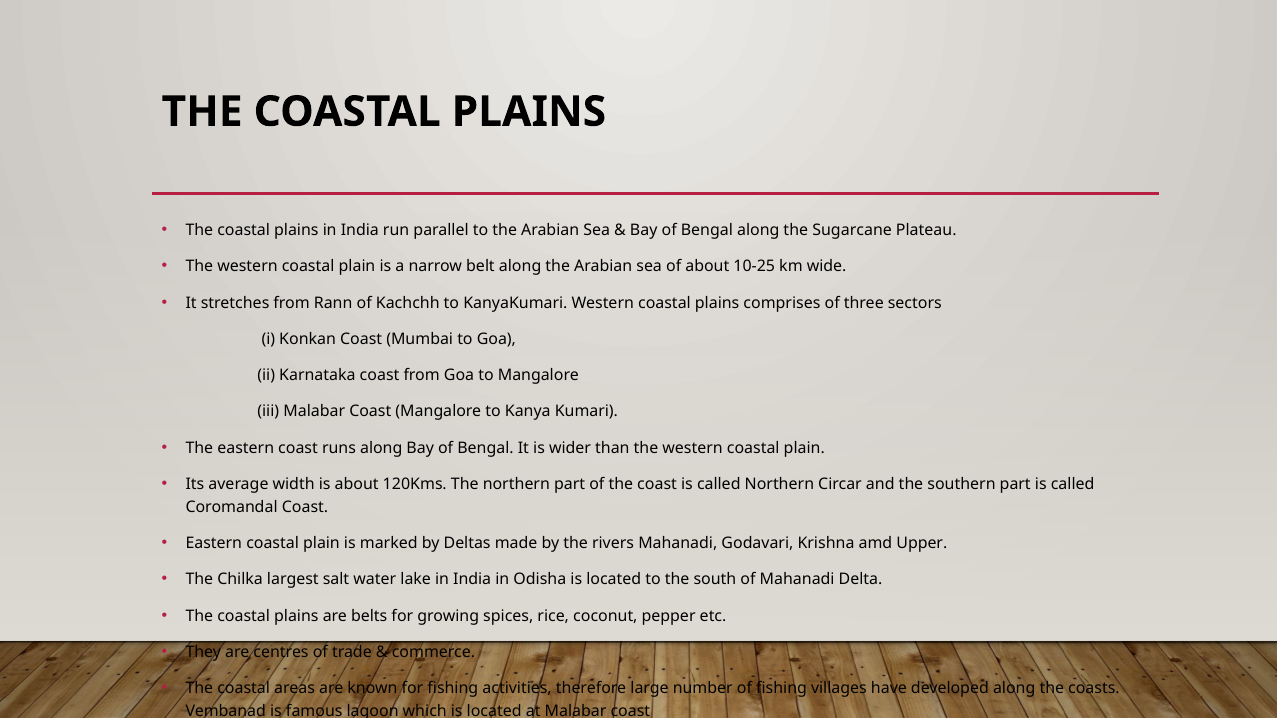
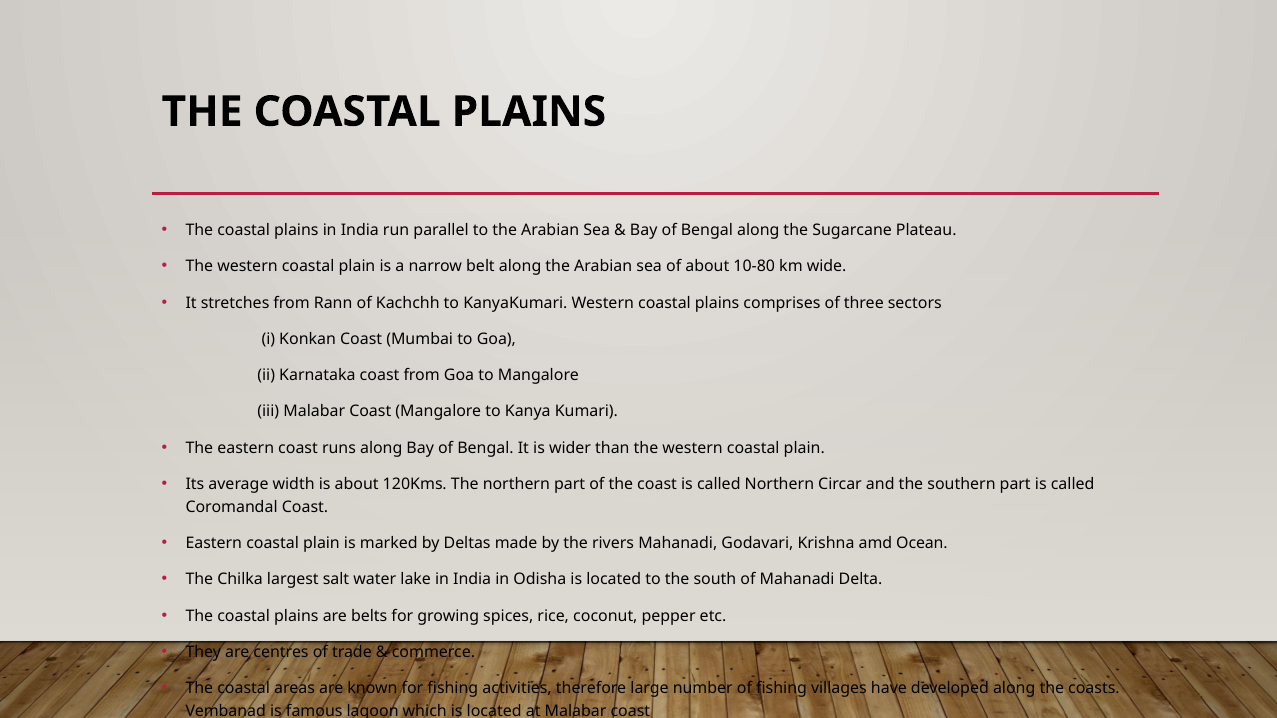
10-25: 10-25 -> 10-80
Upper: Upper -> Ocean
